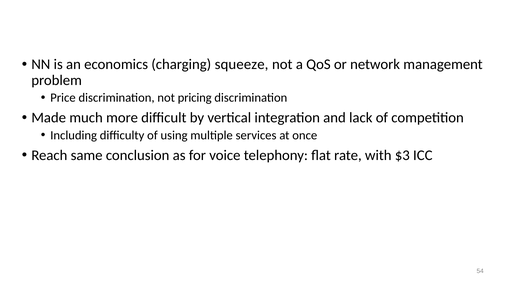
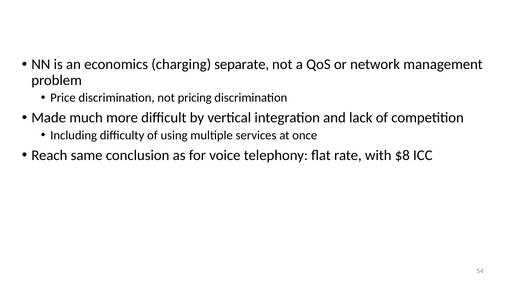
squeeze: squeeze -> separate
$3: $3 -> $8
